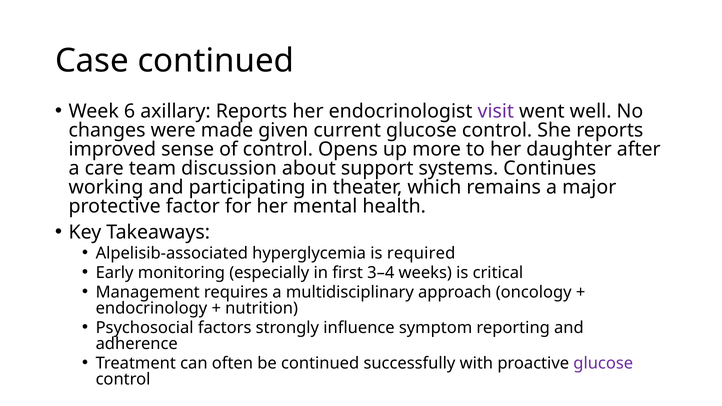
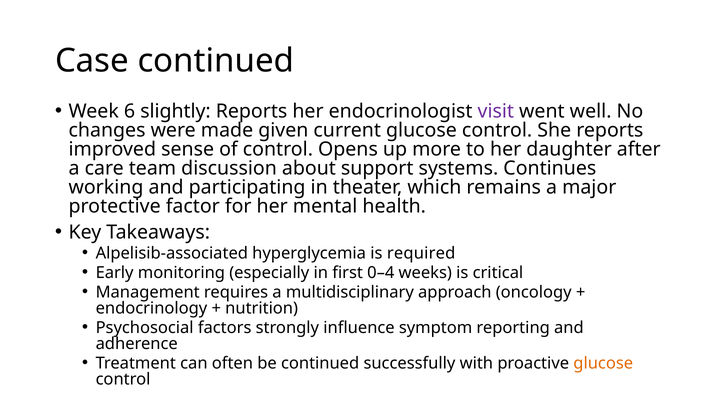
axillary: axillary -> slightly
3–4: 3–4 -> 0–4
glucose at (603, 363) colour: purple -> orange
